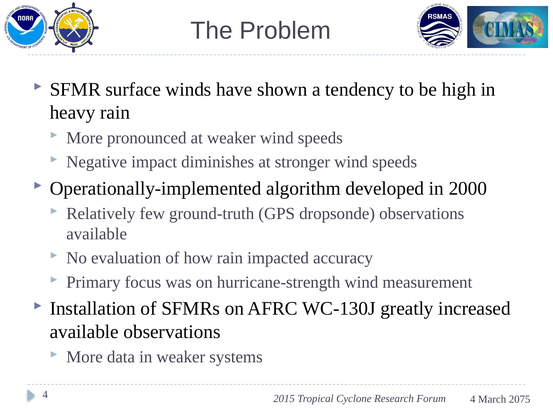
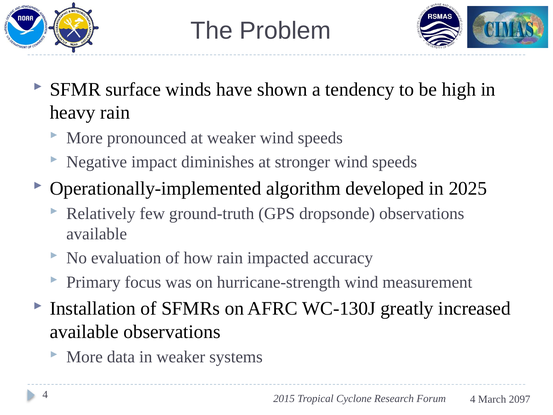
2000: 2000 -> 2025
2075: 2075 -> 2097
